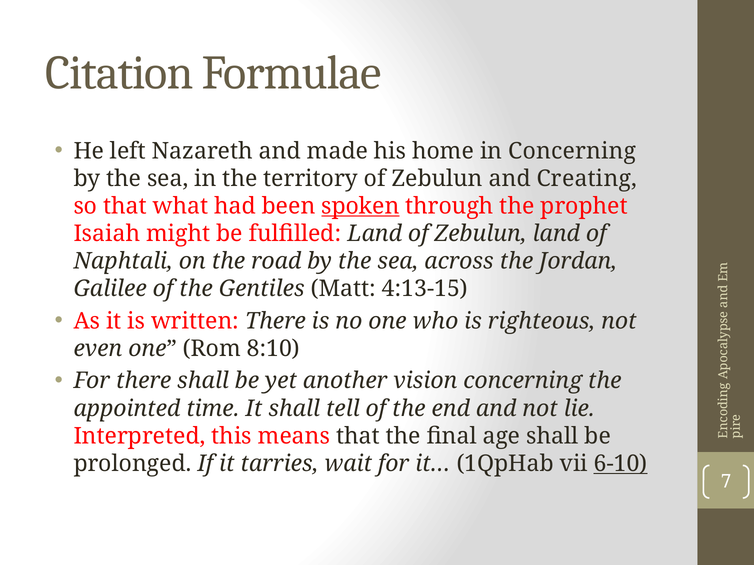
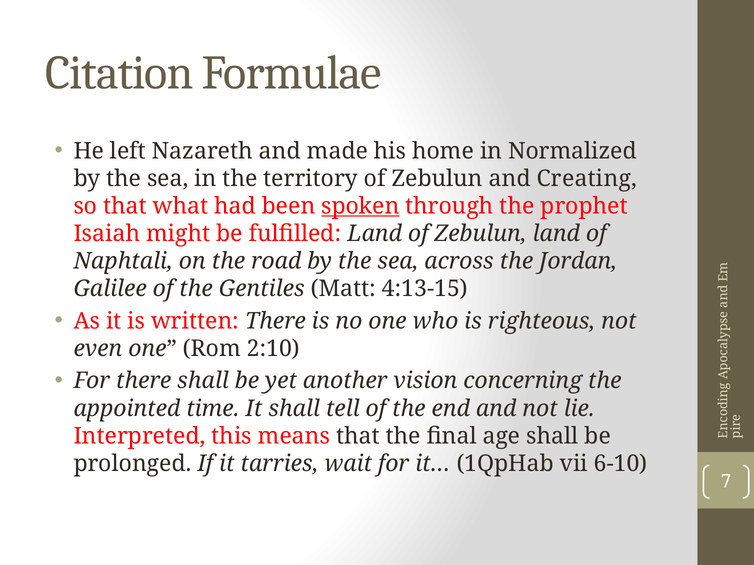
in Concerning: Concerning -> Normalized
8:10: 8:10 -> 2:10
6-10 underline: present -> none
